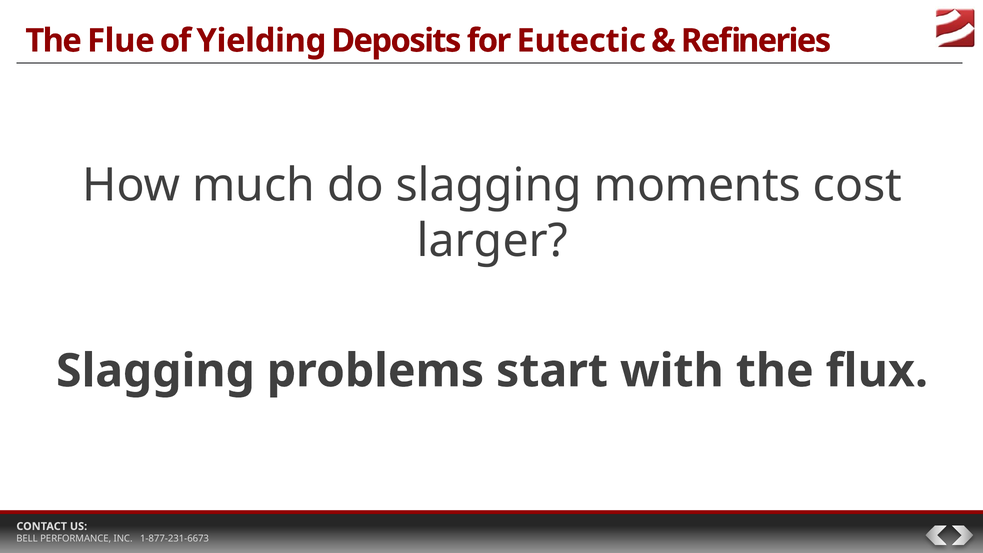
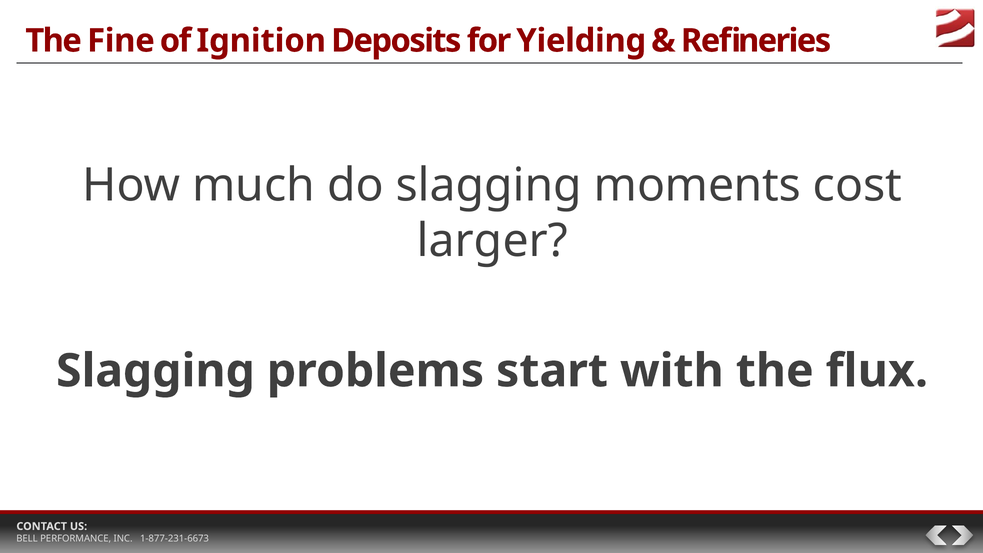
Flue: Flue -> Fine
Yielding: Yielding -> Ignition
Eutectic: Eutectic -> Yielding
